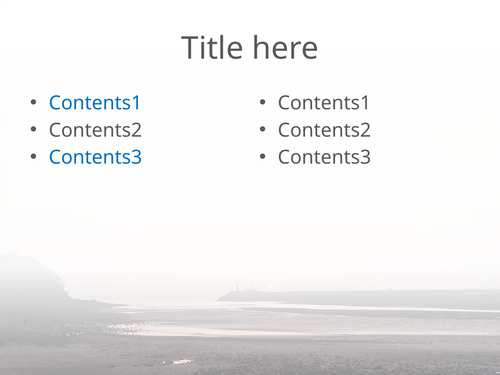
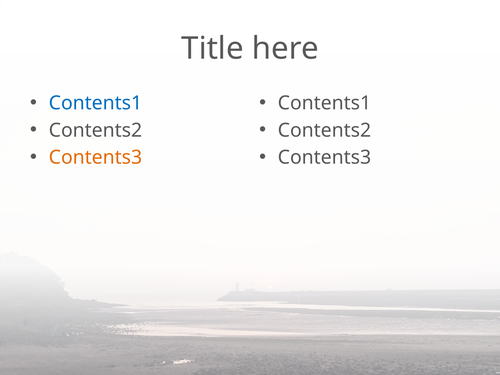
Contents3 at (95, 158) colour: blue -> orange
